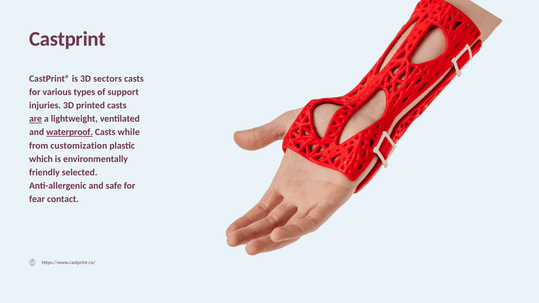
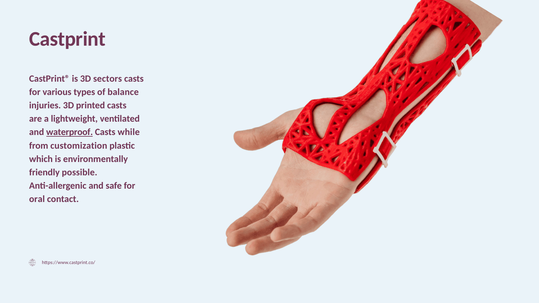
support: support -> balance
are underline: present -> none
selected: selected -> possible
fear: fear -> oral
